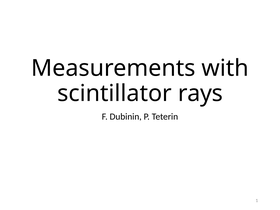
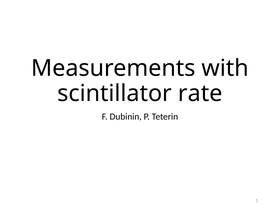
rays: rays -> rate
